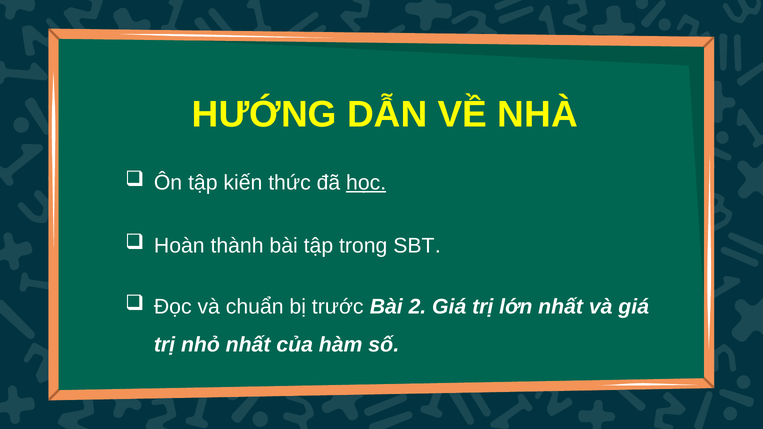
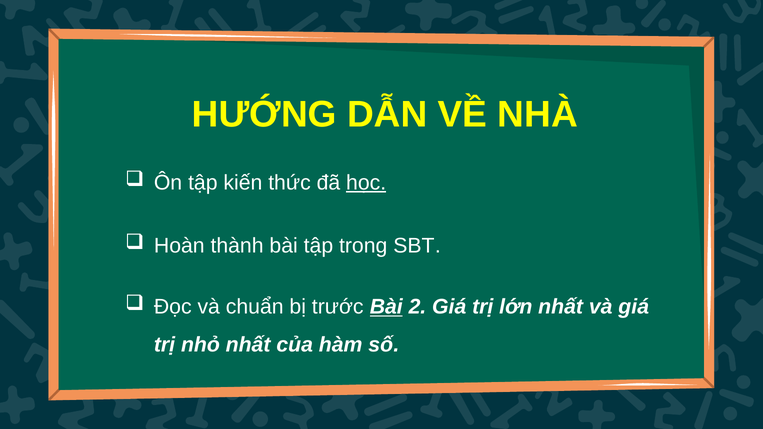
Bài at (386, 307) underline: none -> present
